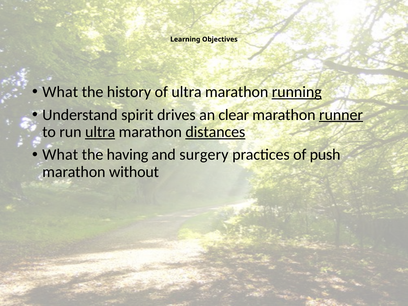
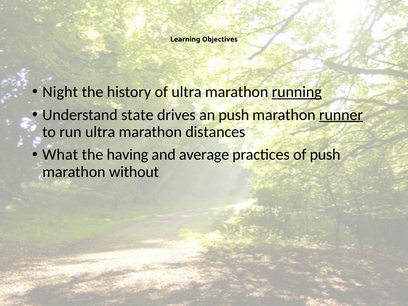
What at (60, 92): What -> Night
spirit: spirit -> state
an clear: clear -> push
ultra at (100, 132) underline: present -> none
distances underline: present -> none
surgery: surgery -> average
